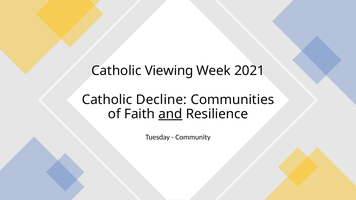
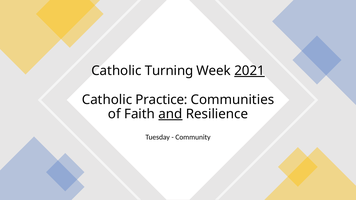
Viewing: Viewing -> Turning
2021 underline: none -> present
Decline: Decline -> Practice
